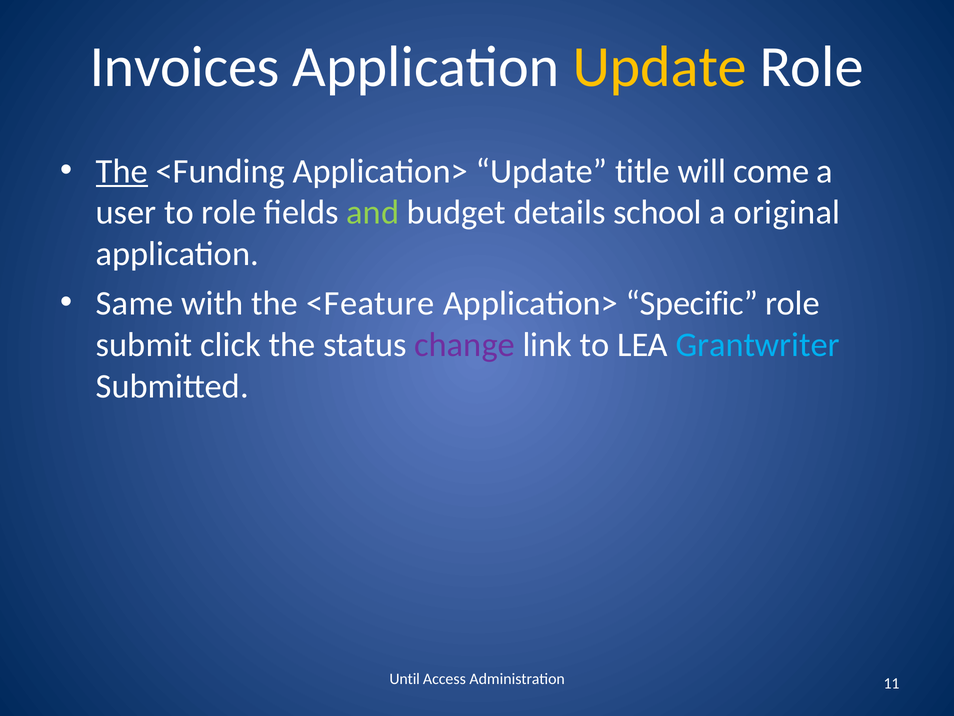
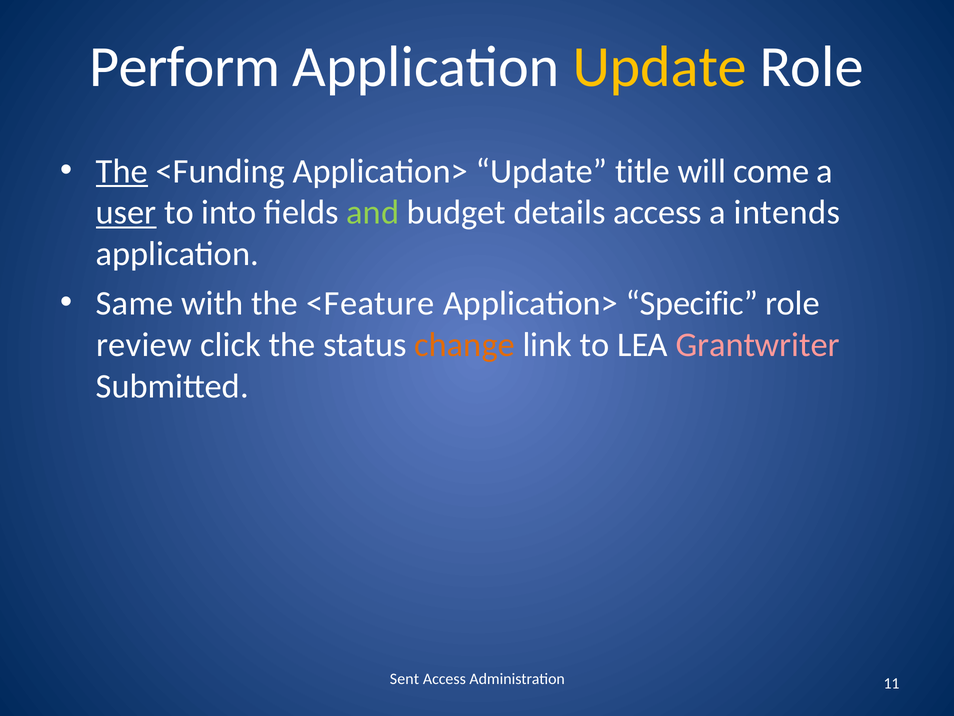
Invoices: Invoices -> Perform
user underline: none -> present
to role: role -> into
details school: school -> access
original: original -> intends
submit: submit -> review
change colour: purple -> orange
Grantwriter colour: light blue -> pink
Until: Until -> Sent
